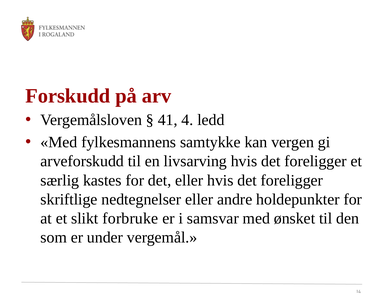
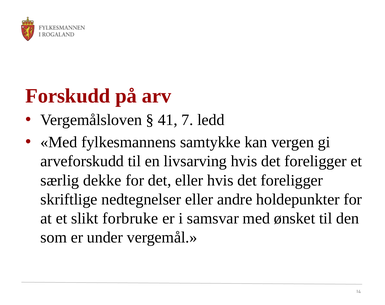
4: 4 -> 7
kastes: kastes -> dekke
